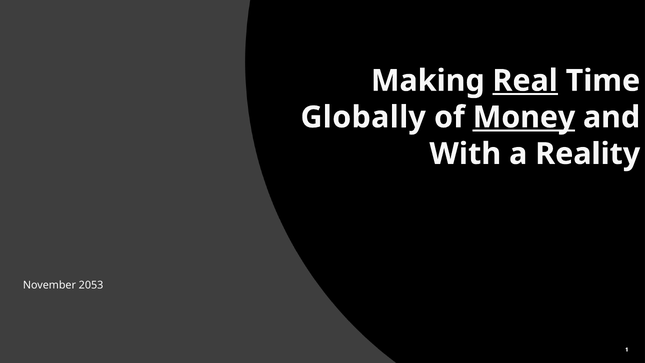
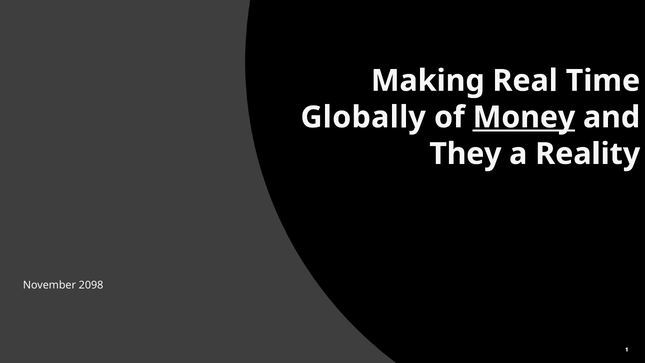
Real underline: present -> none
With: With -> They
2053: 2053 -> 2098
